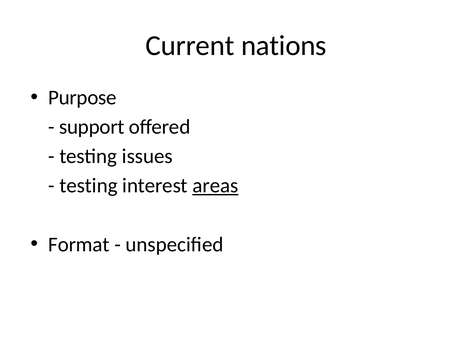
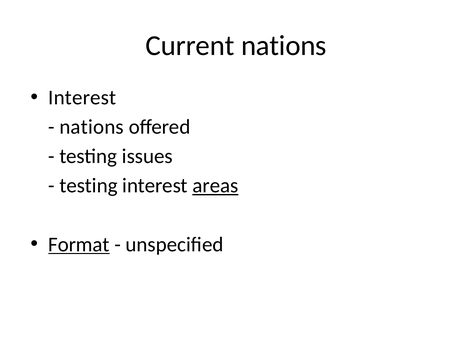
Purpose at (82, 98): Purpose -> Interest
support at (92, 127): support -> nations
Format underline: none -> present
